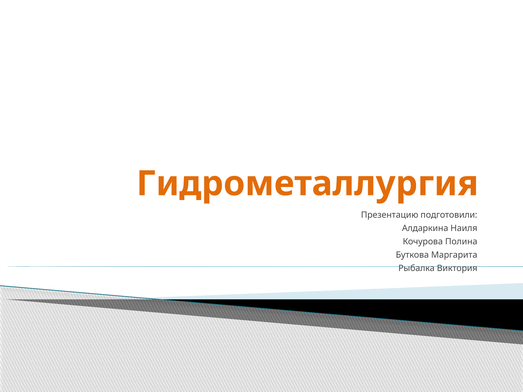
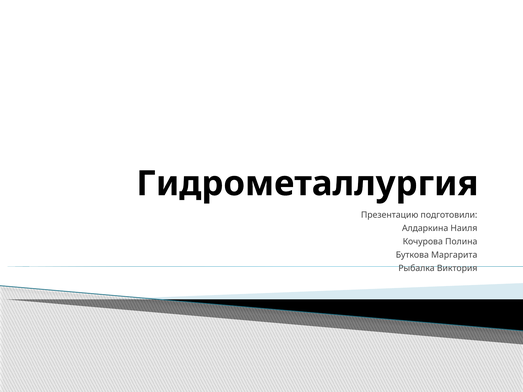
Гидрометаллургия colour: orange -> black
